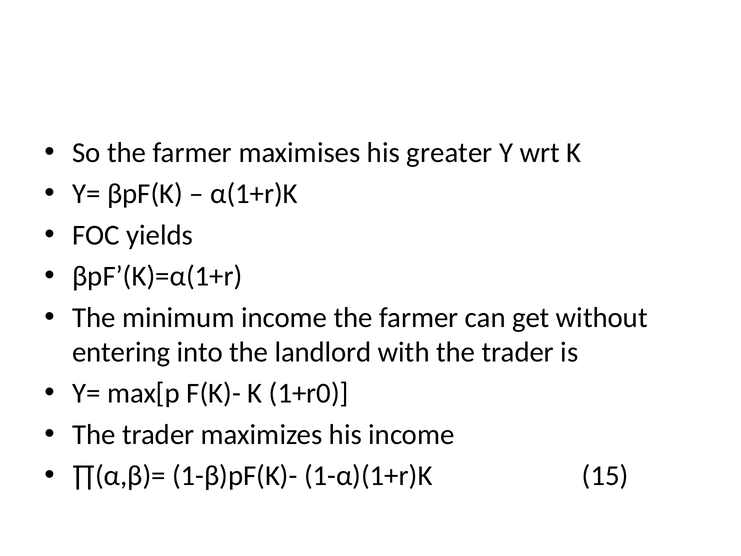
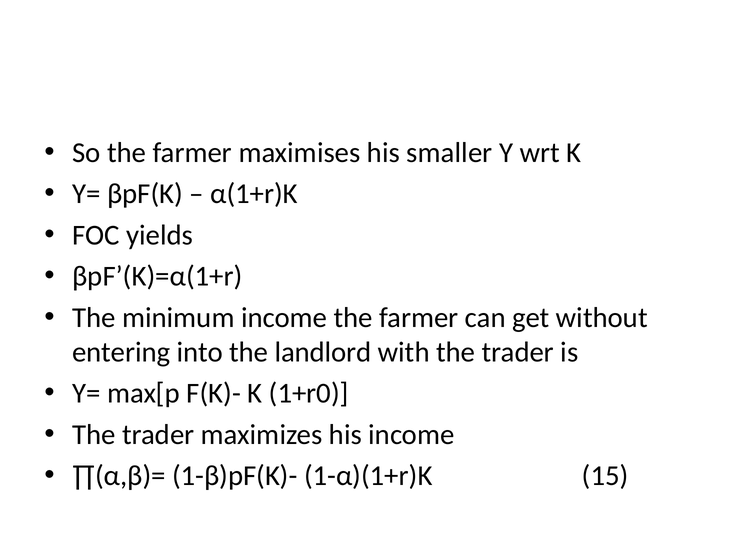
greater: greater -> smaller
